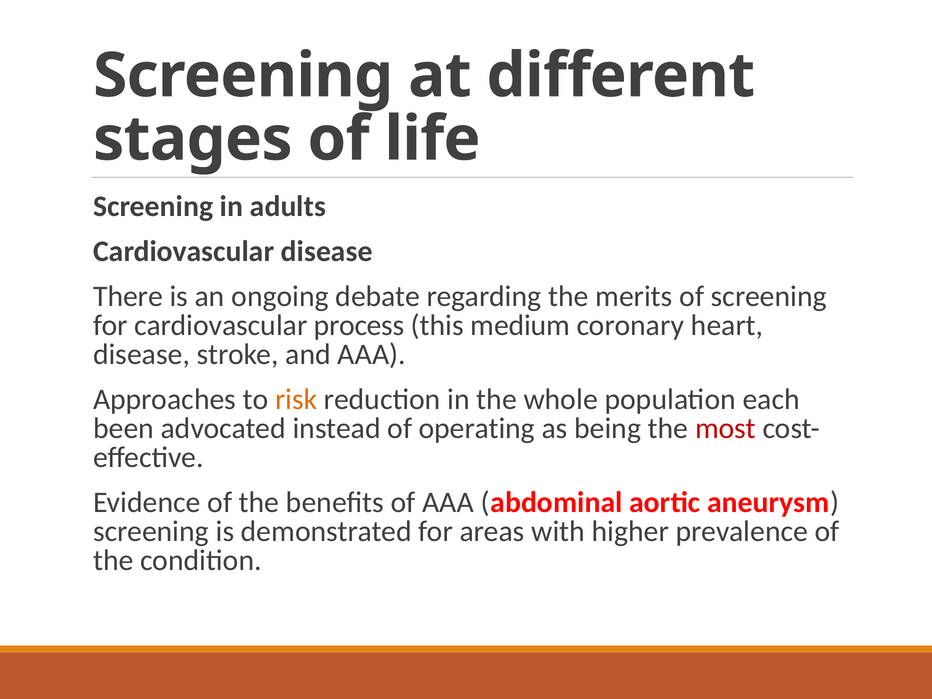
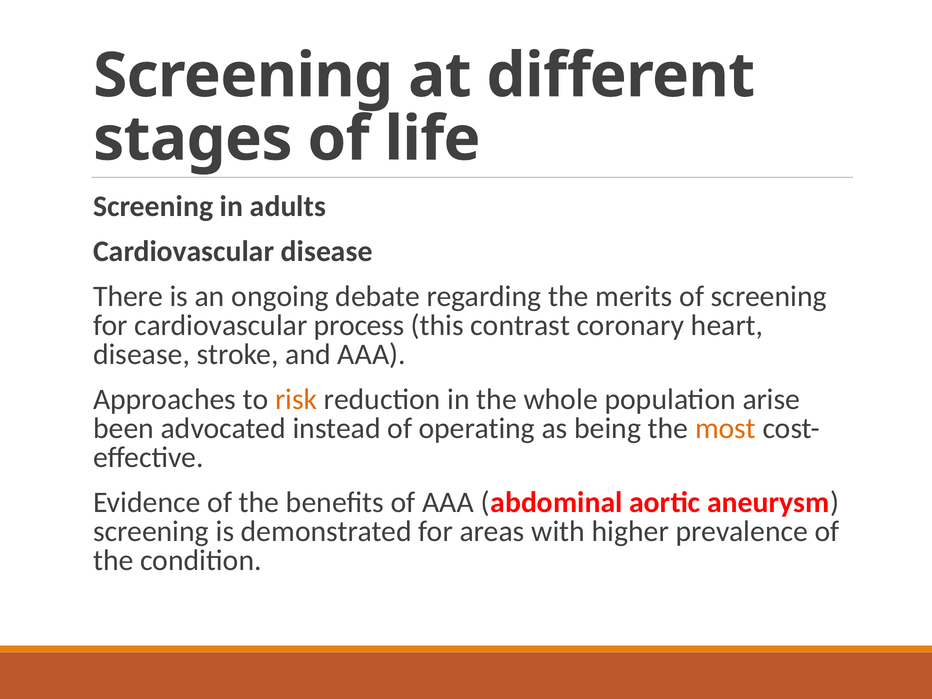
medium: medium -> contrast
each: each -> arise
most colour: red -> orange
